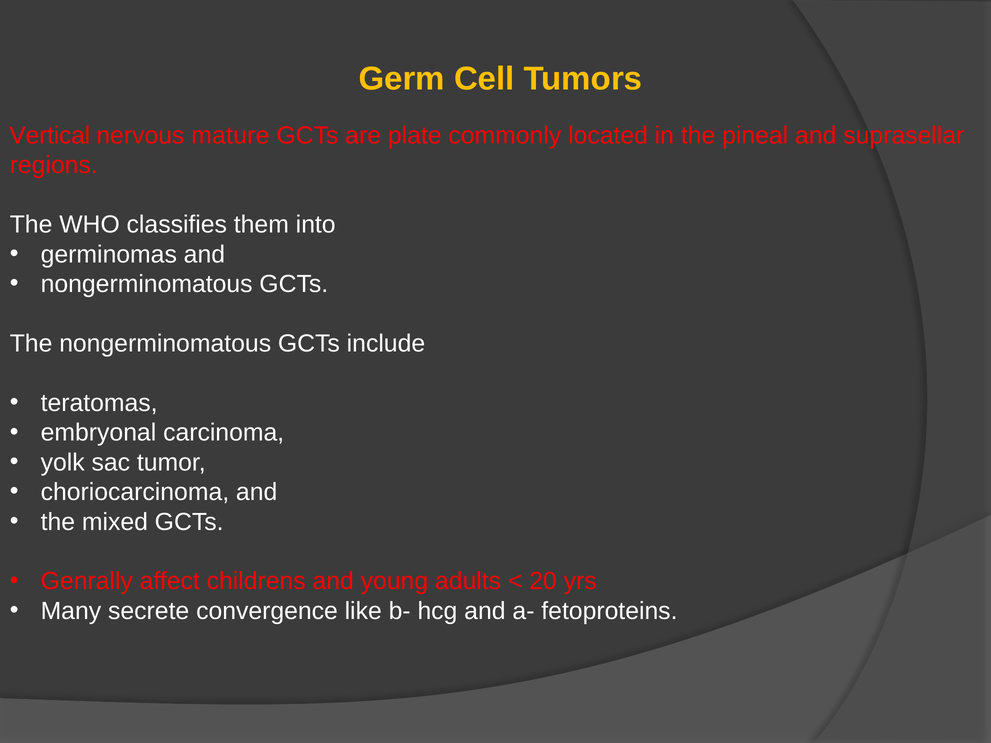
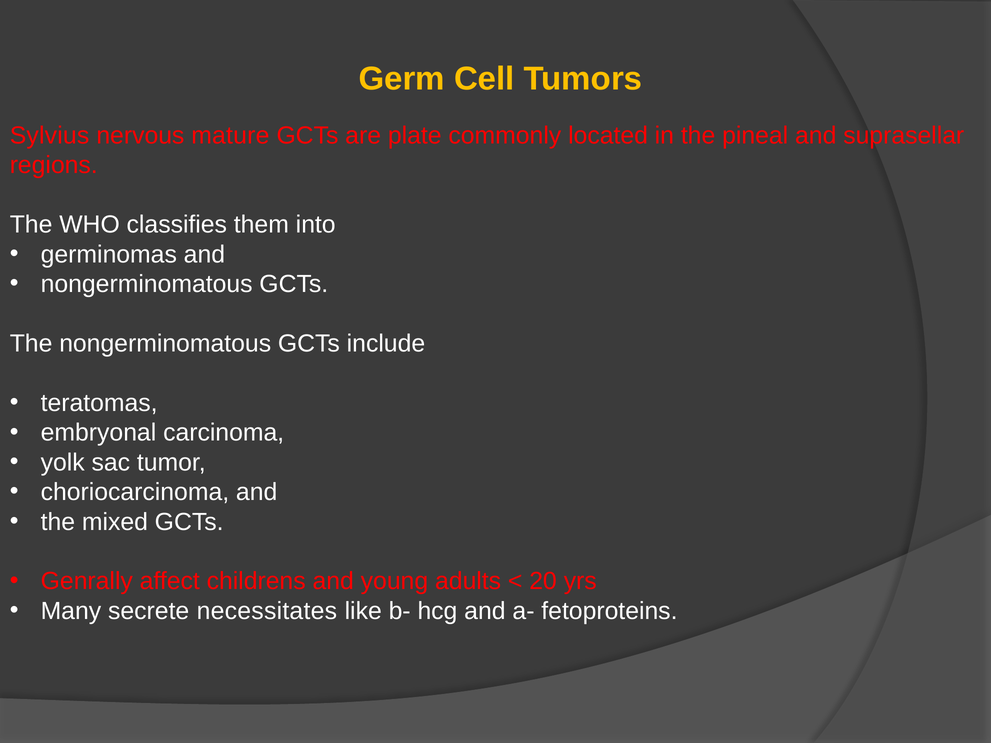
Vertical: Vertical -> Sylvius
convergence: convergence -> necessitates
